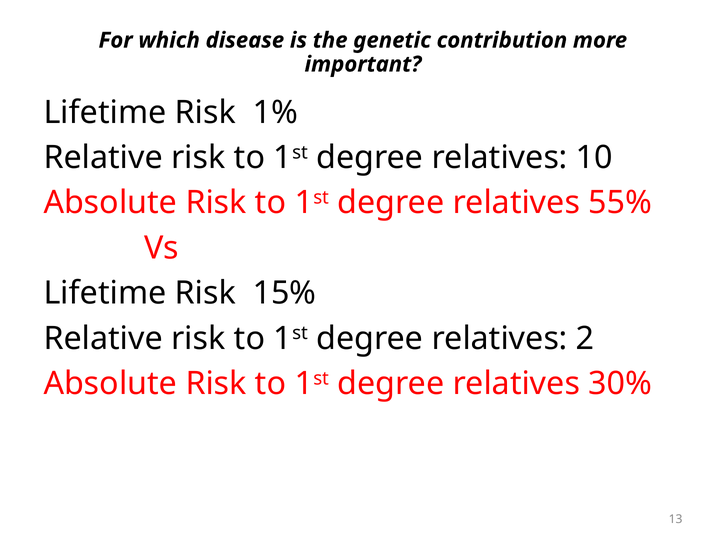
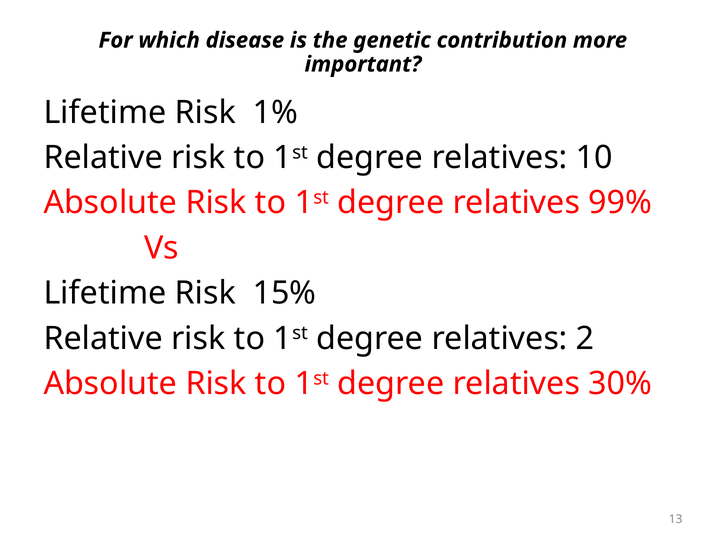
55%: 55% -> 99%
